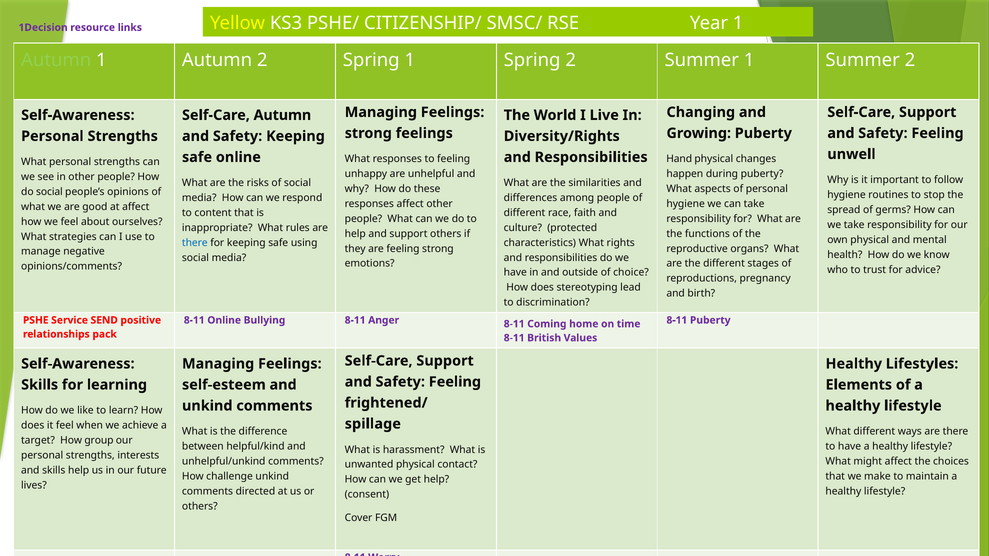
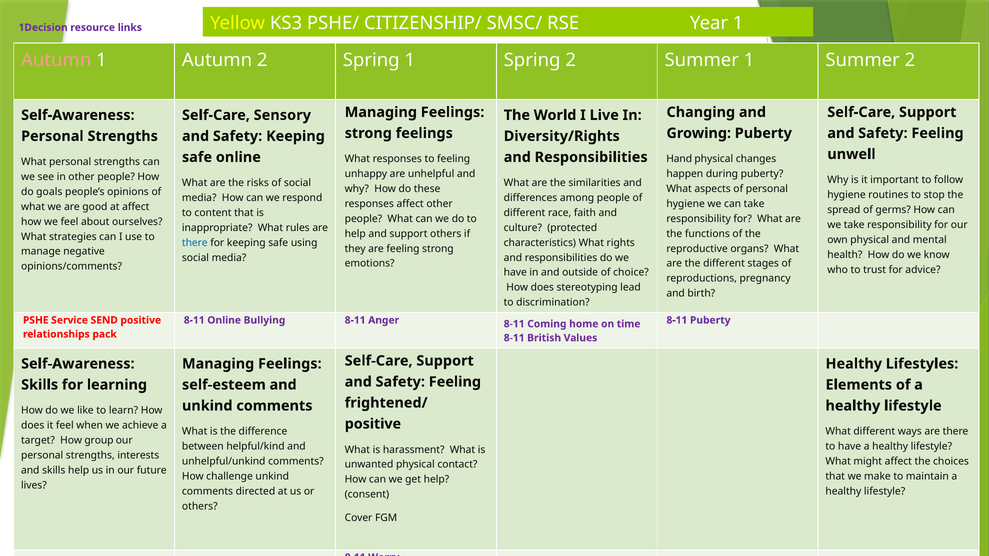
Autumn at (56, 60) colour: light green -> pink
Self-Care Autumn: Autumn -> Sensory
do social: social -> goals
spillage at (373, 424): spillage -> positive
